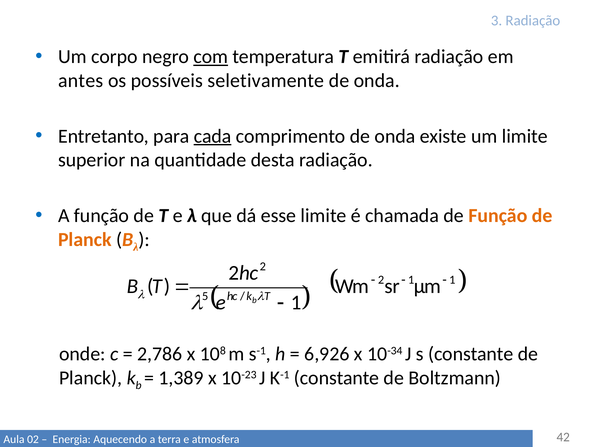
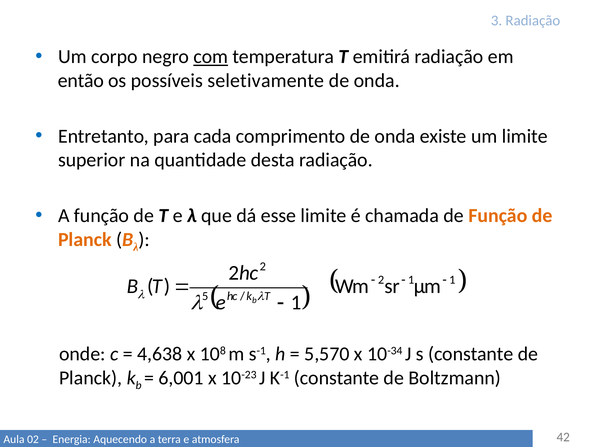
antes: antes -> então
cada underline: present -> none
2,786: 2,786 -> 4,638
6,926: 6,926 -> 5,570
1,389: 1,389 -> 6,001
